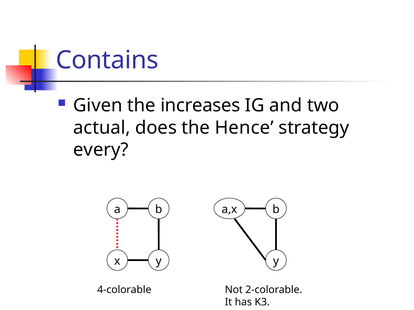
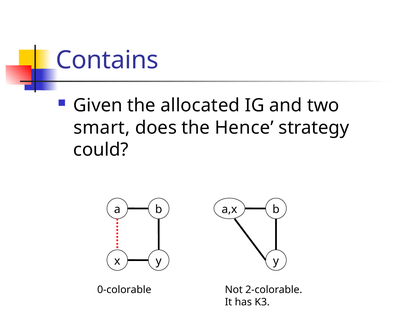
increases: increases -> allocated
actual: actual -> smart
every: every -> could
4-colorable: 4-colorable -> 0-colorable
